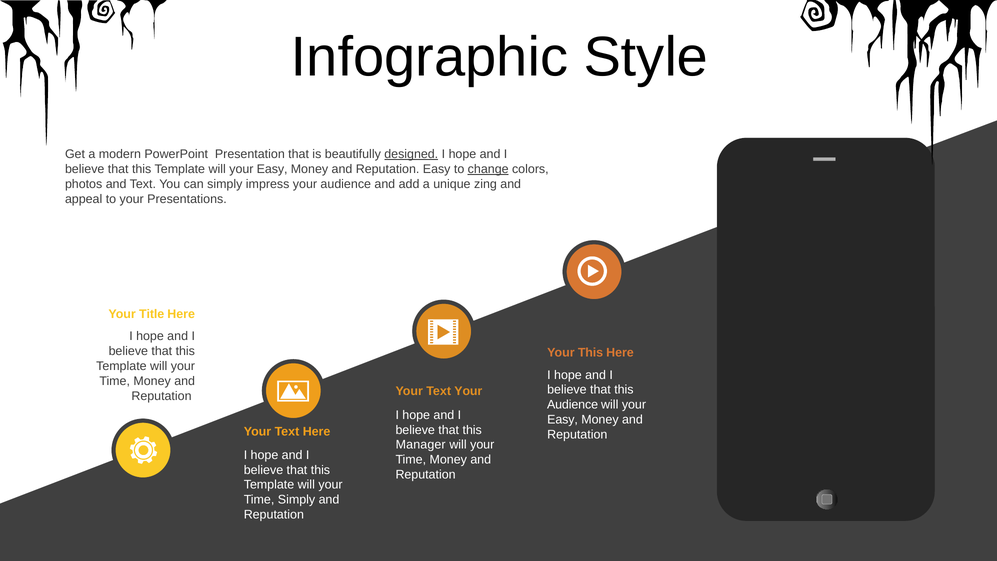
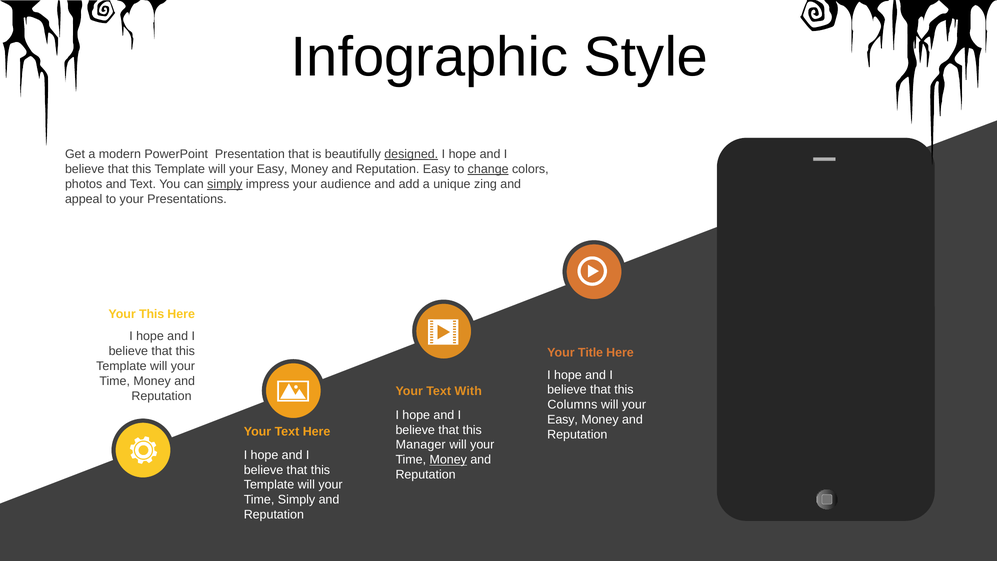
simply at (225, 184) underline: none -> present
Your Title: Title -> This
Your This: This -> Title
Text Your: Your -> With
Audience at (573, 405): Audience -> Columns
Money at (448, 460) underline: none -> present
